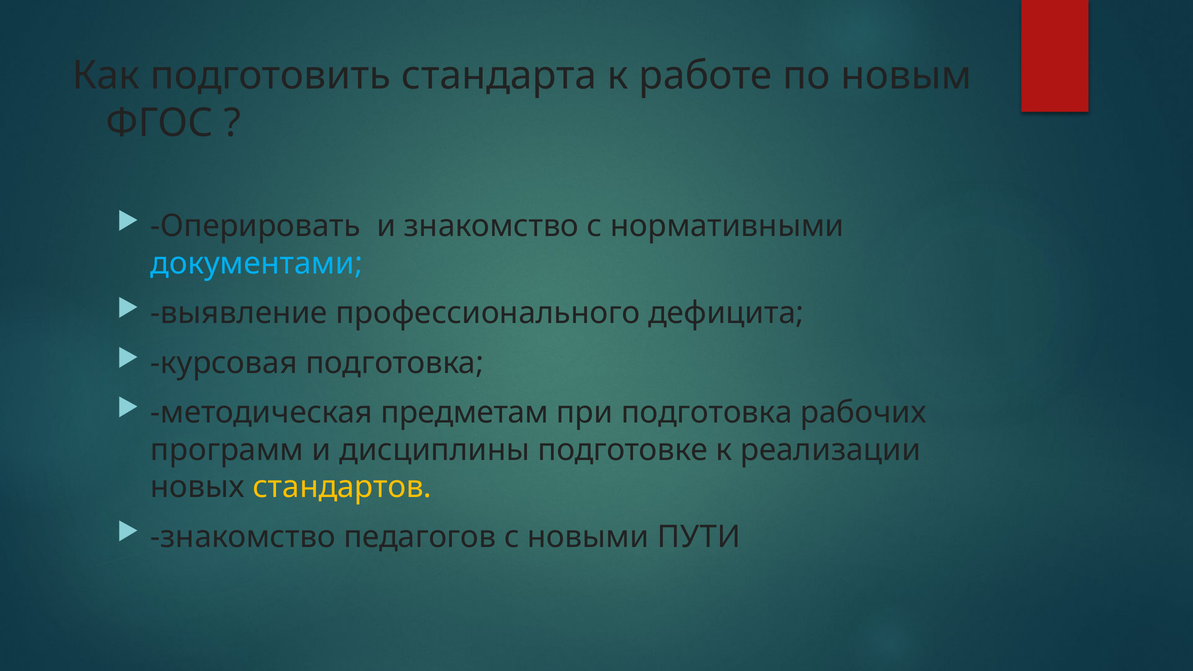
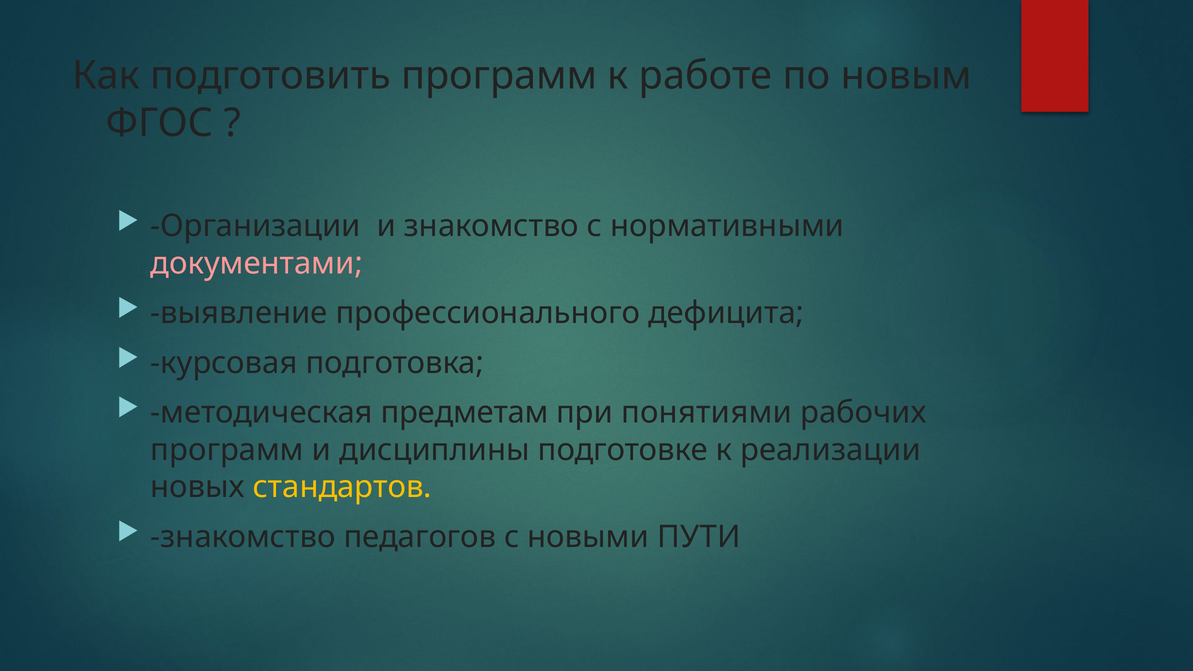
подготовить стандарта: стандарта -> программ
Оперировать: Оперировать -> Организации
документами colour: light blue -> pink
при подготовка: подготовка -> понятиями
